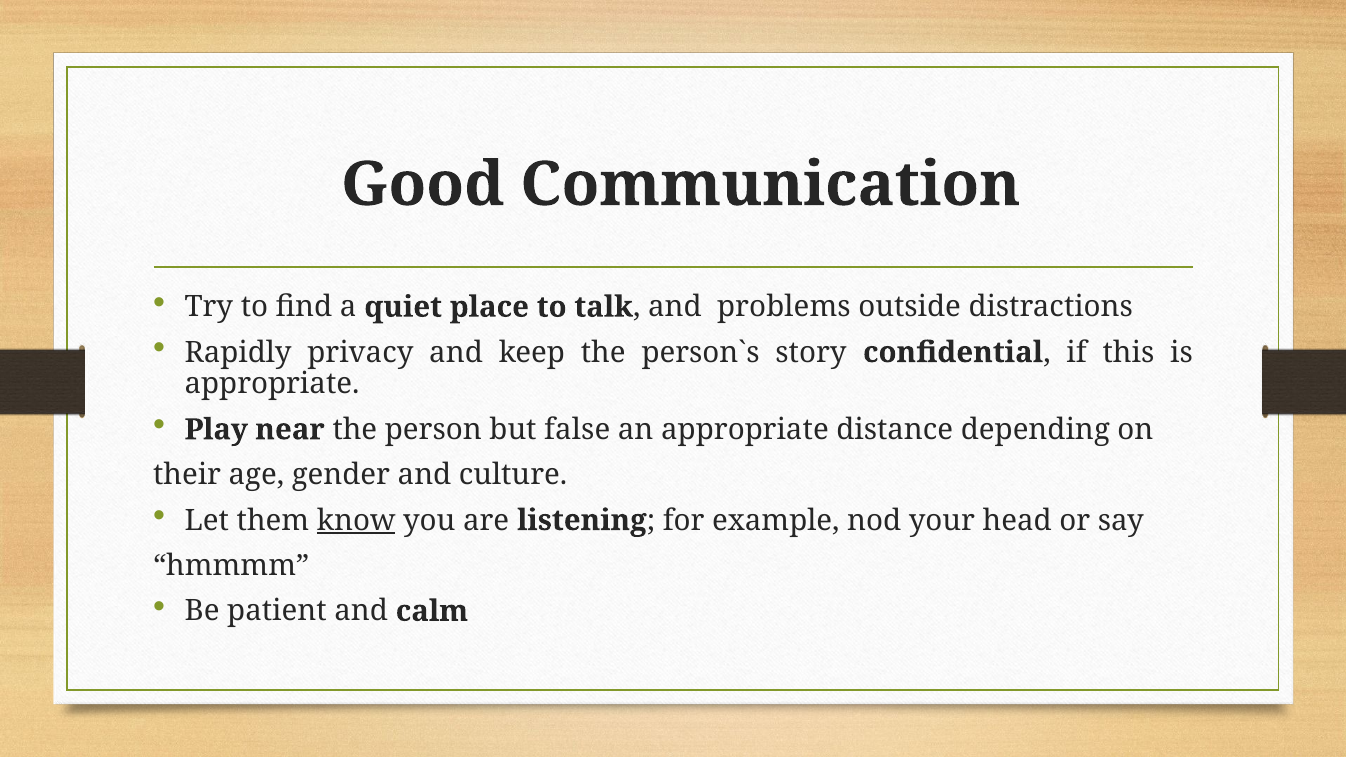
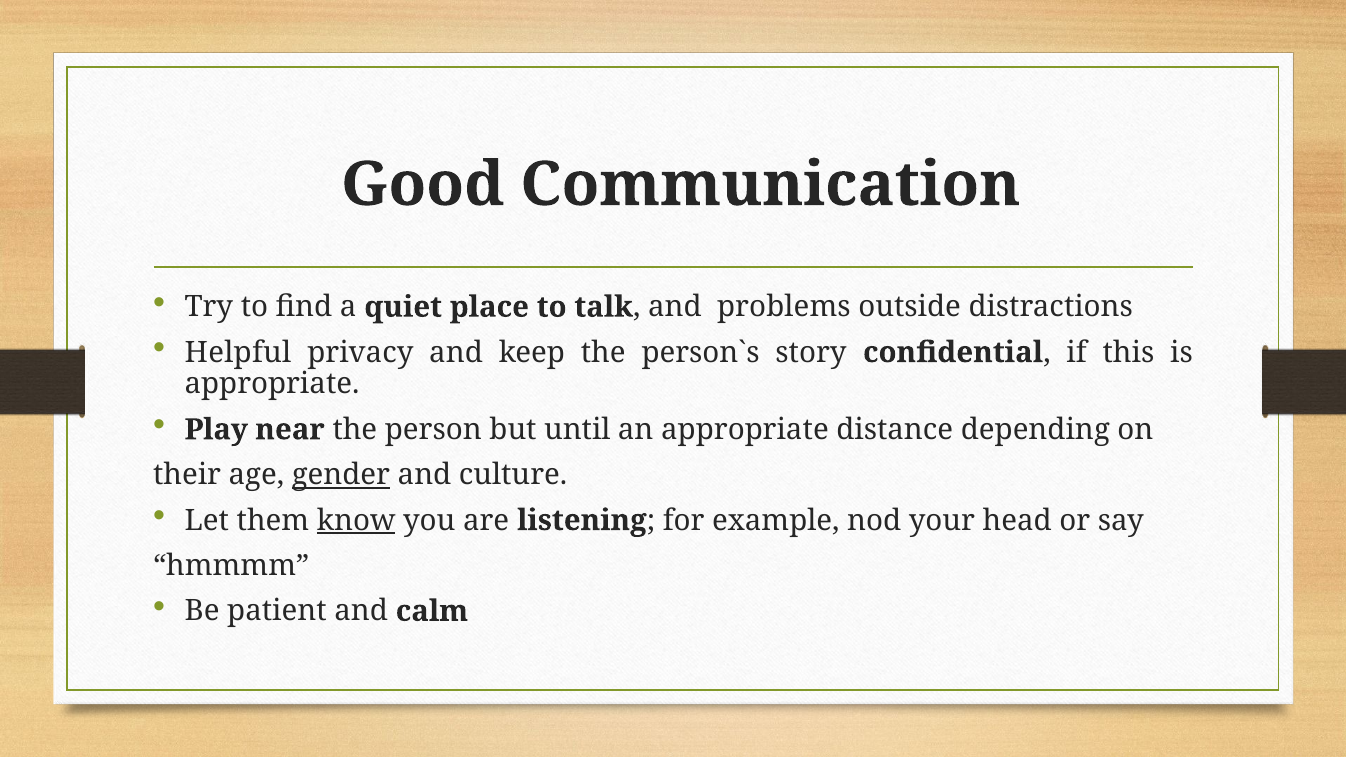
Rapidly: Rapidly -> Helpful
false: false -> until
gender underline: none -> present
